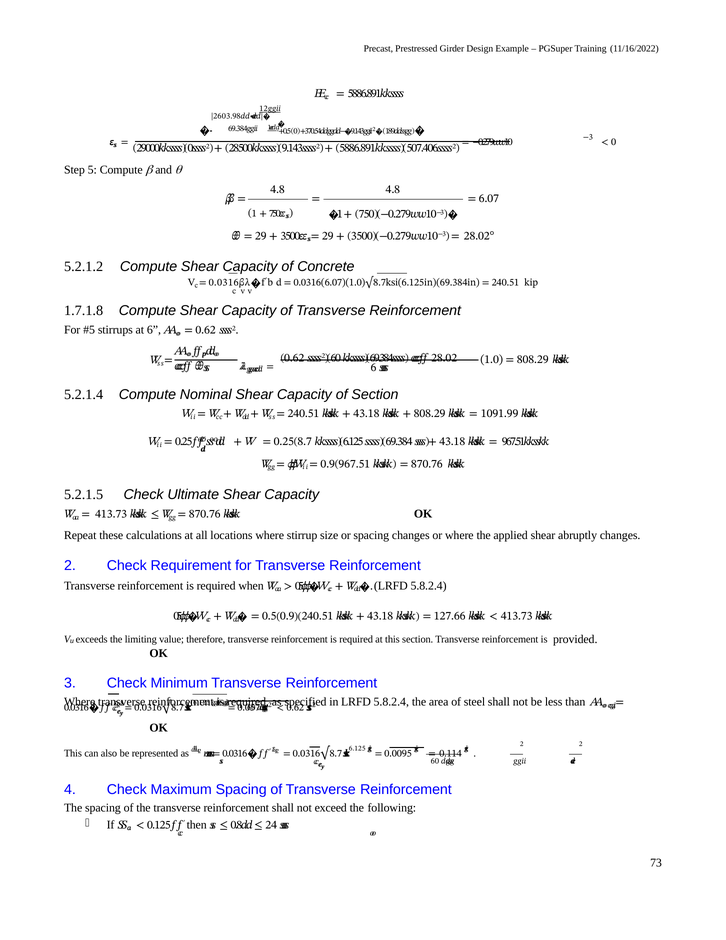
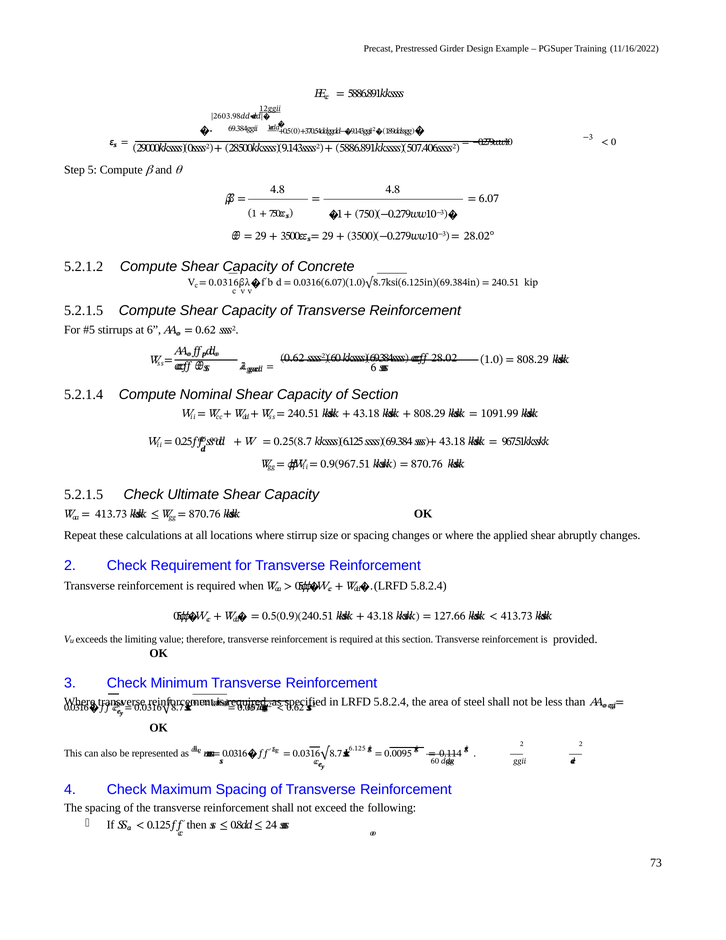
1.7.1.8 at (84, 310): 1.7.1.8 -> 5.2.1.5
